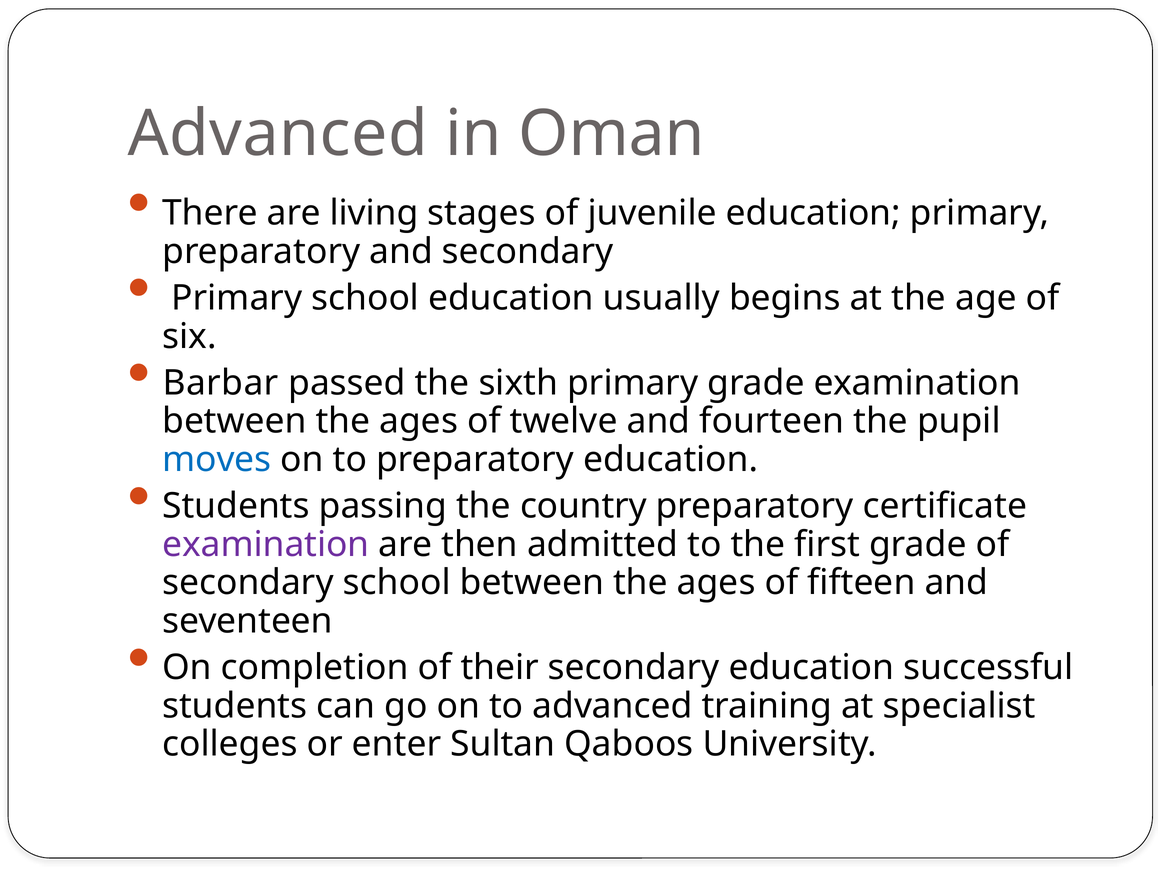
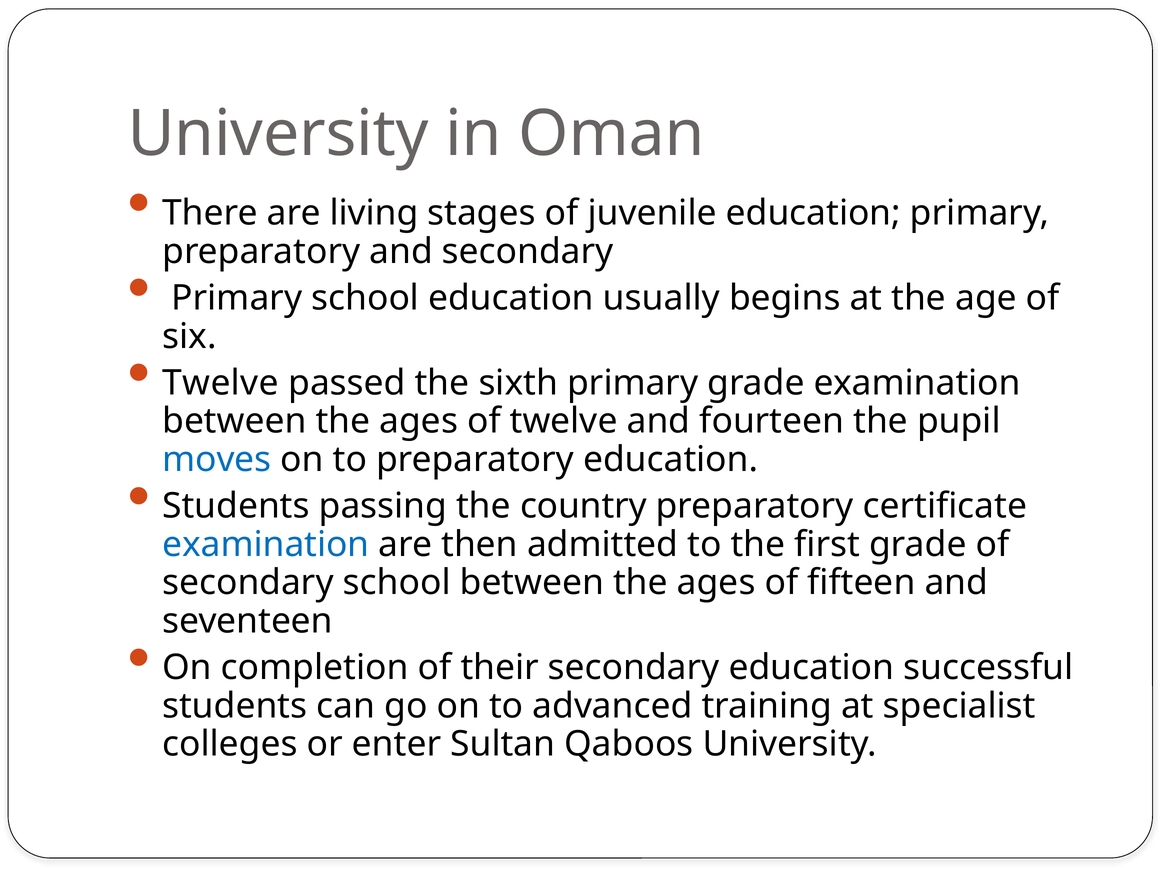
Advanced at (278, 134): Advanced -> University
Barbar at (221, 383): Barbar -> Twelve
examination at (266, 545) colour: purple -> blue
